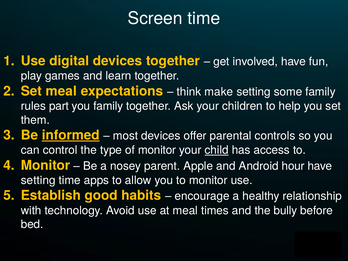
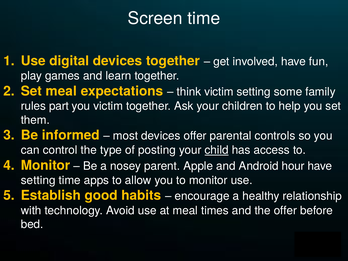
think make: make -> victim
you family: family -> victim
informed underline: present -> none
of monitor: monitor -> posting
the bully: bully -> offer
